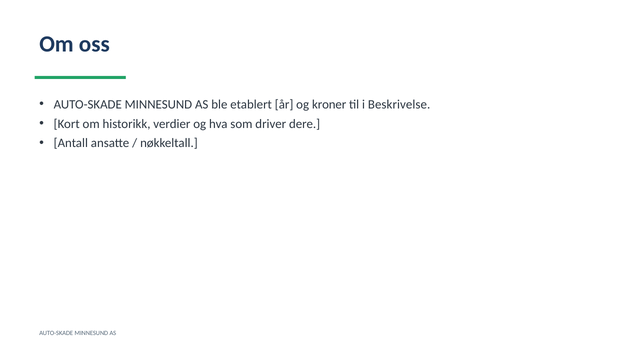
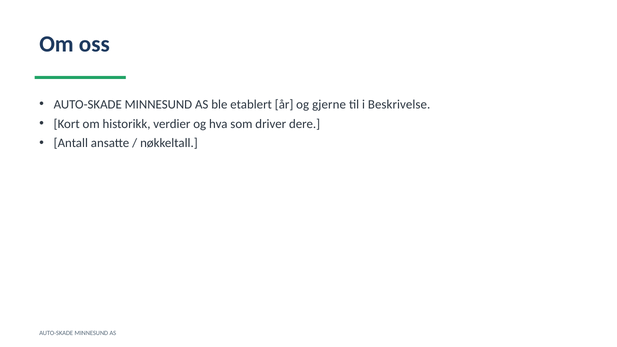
kroner: kroner -> gjerne
